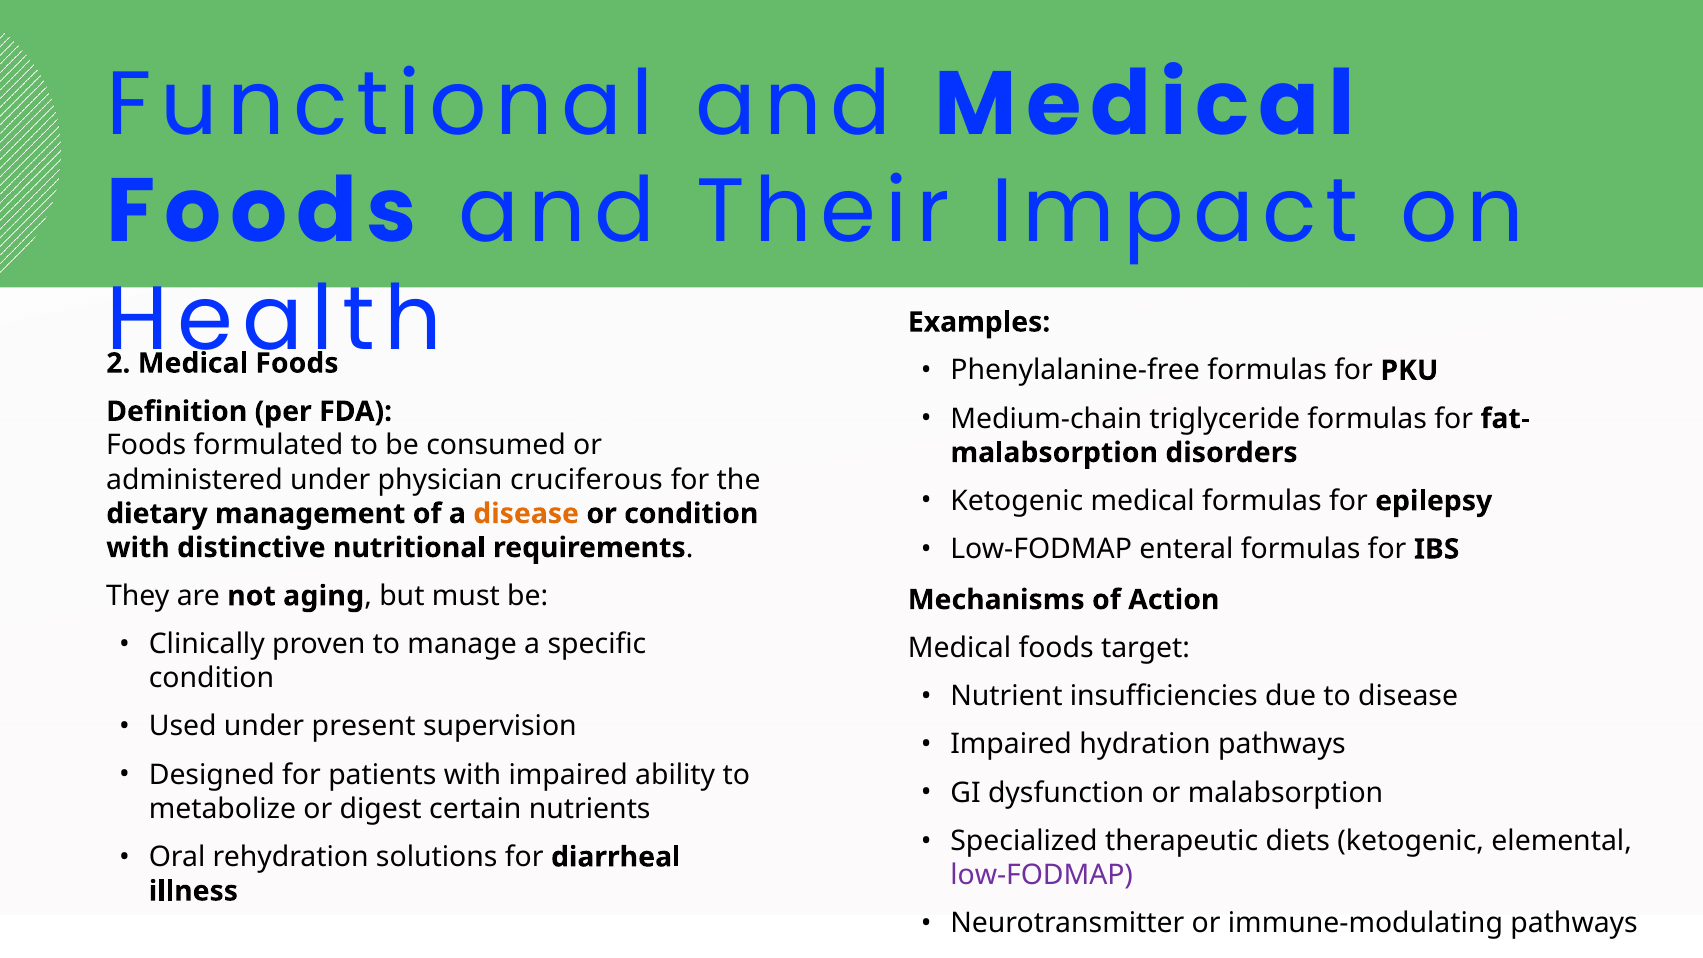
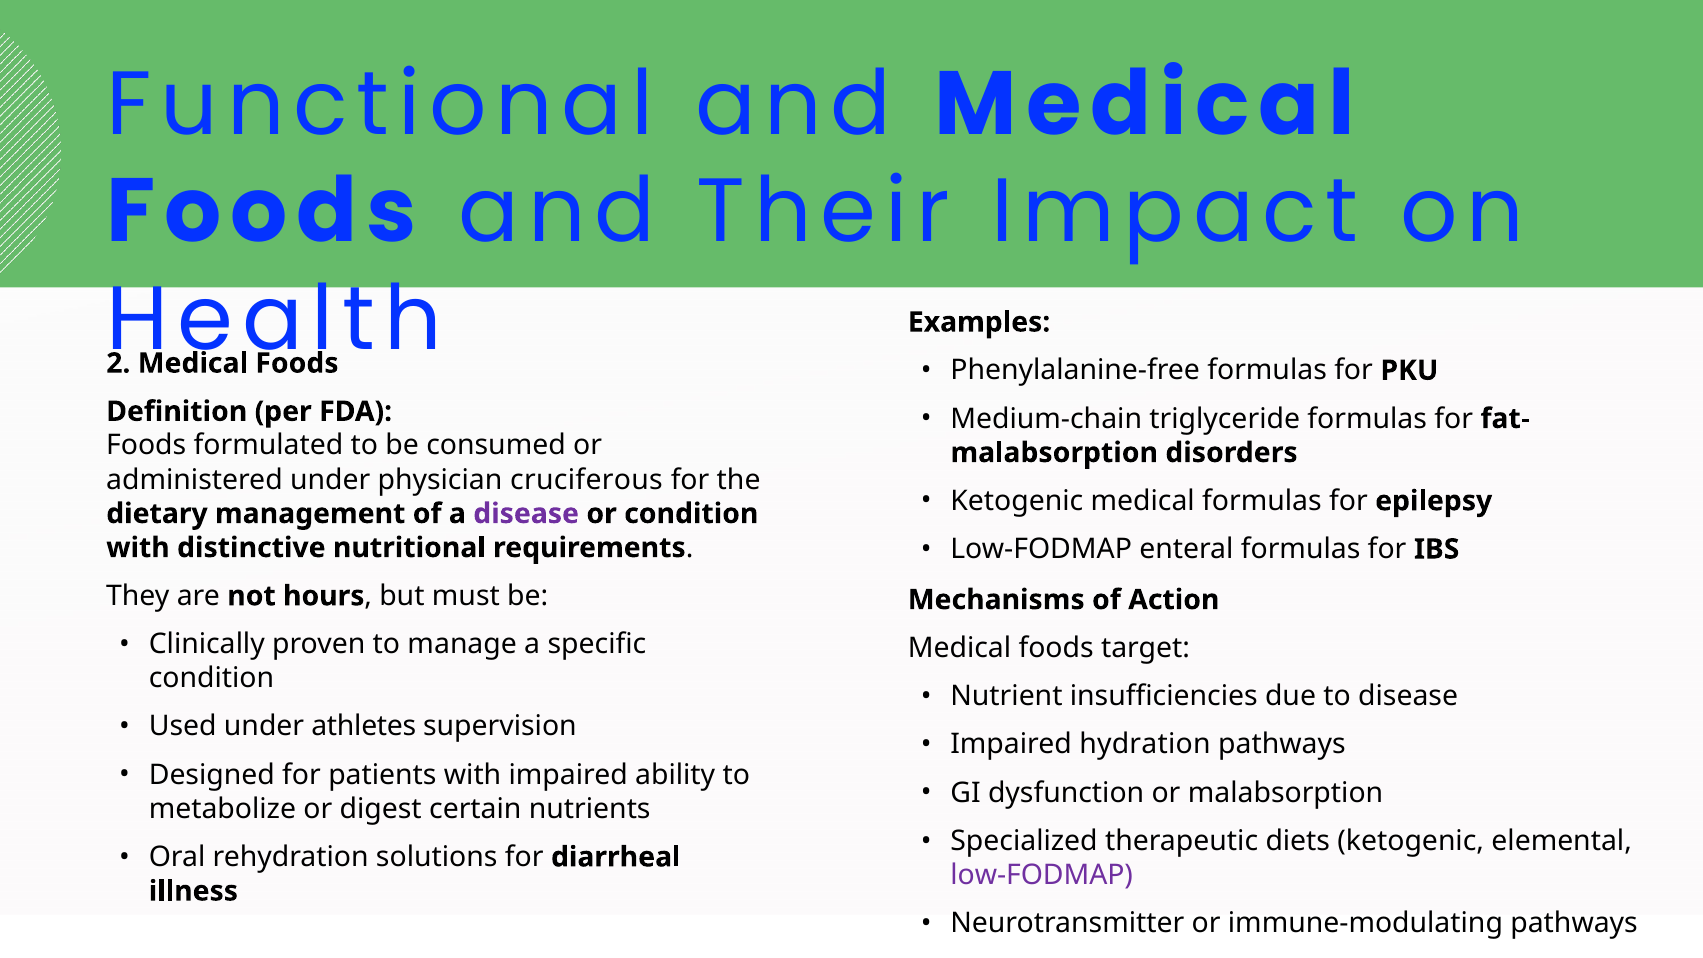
disease at (526, 514) colour: orange -> purple
aging: aging -> hours
present: present -> athletes
